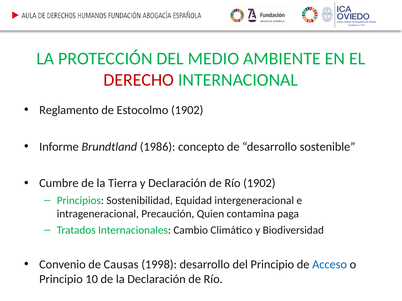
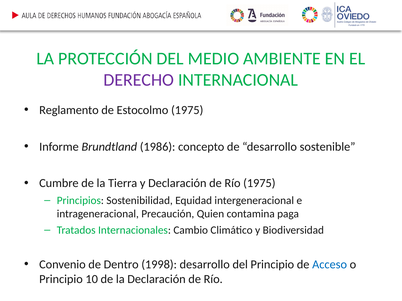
DERECHO colour: red -> purple
Estocolmo 1902: 1902 -> 1975
Río 1902: 1902 -> 1975
Causas: Causas -> Dentro
